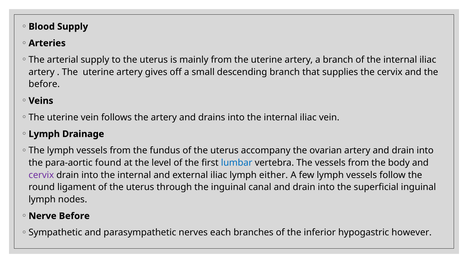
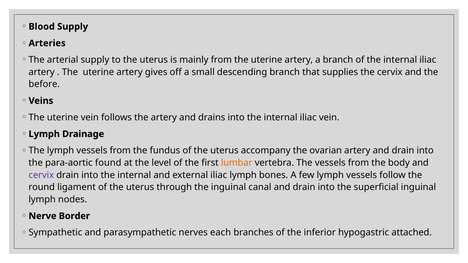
lumbar colour: blue -> orange
either: either -> bones
Nerve Before: Before -> Border
however: however -> attached
